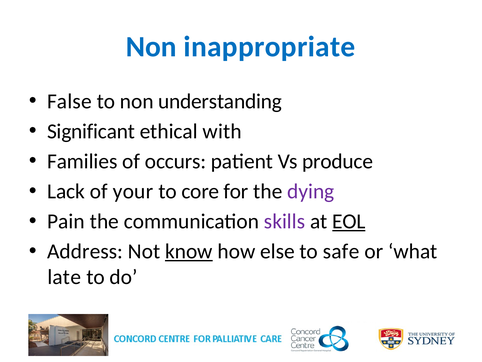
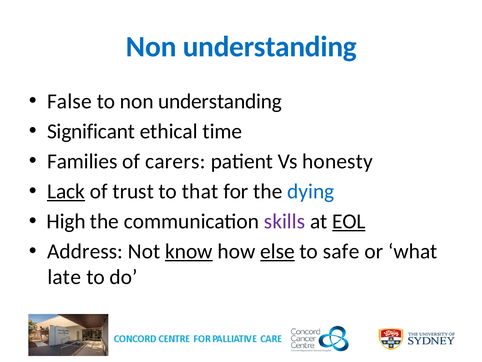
inappropriate at (270, 47): inappropriate -> understanding
with: with -> time
occurs: occurs -> carers
produce: produce -> honesty
Lack underline: none -> present
your: your -> trust
core: core -> that
dying colour: purple -> blue
Pain: Pain -> High
else underline: none -> present
